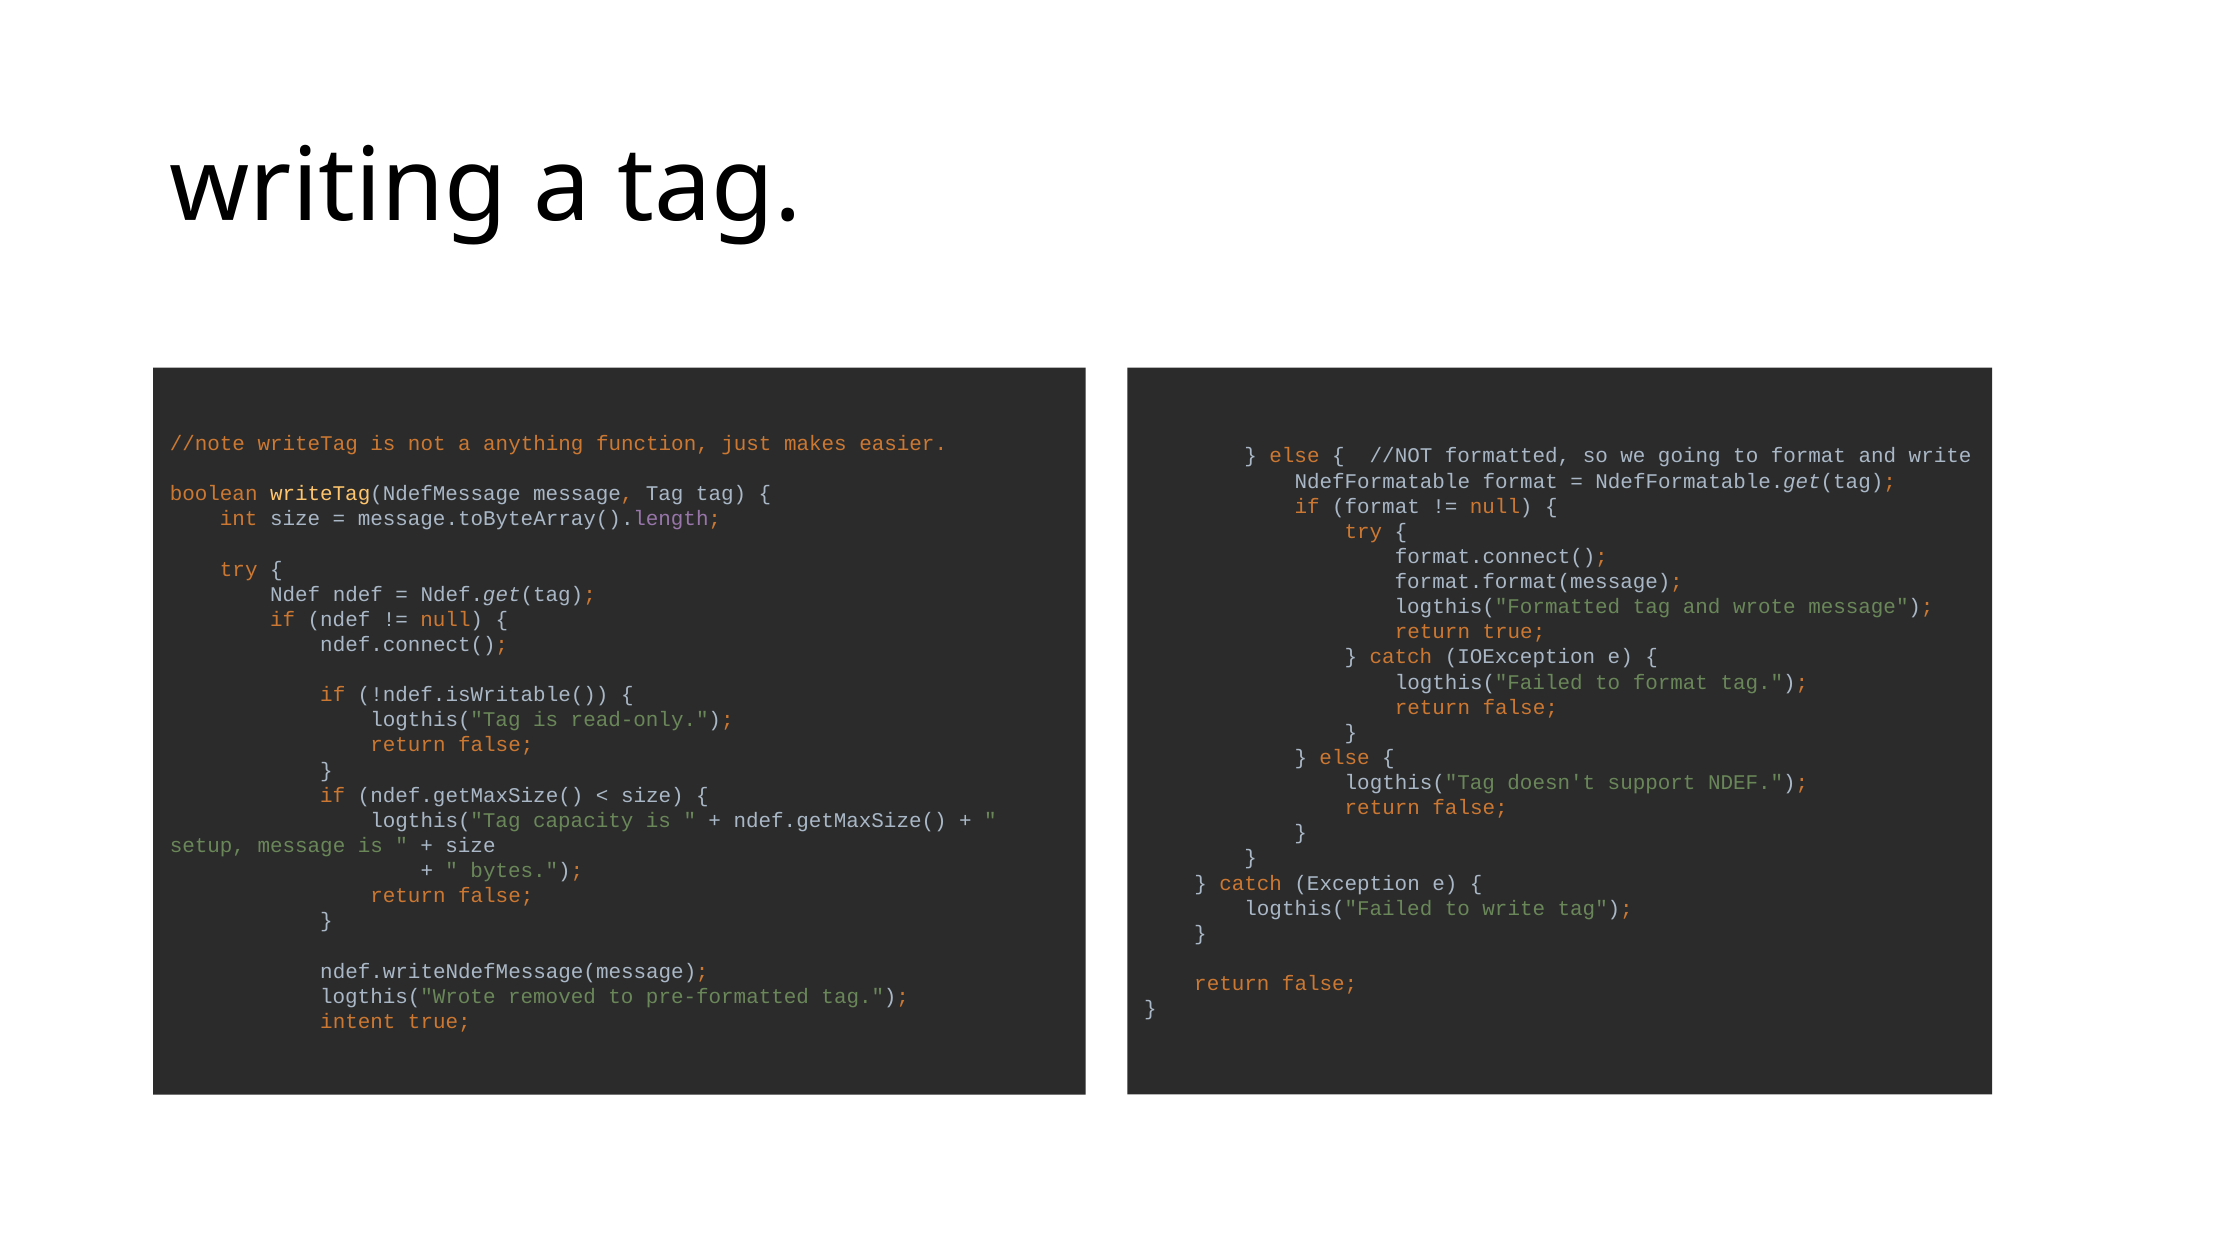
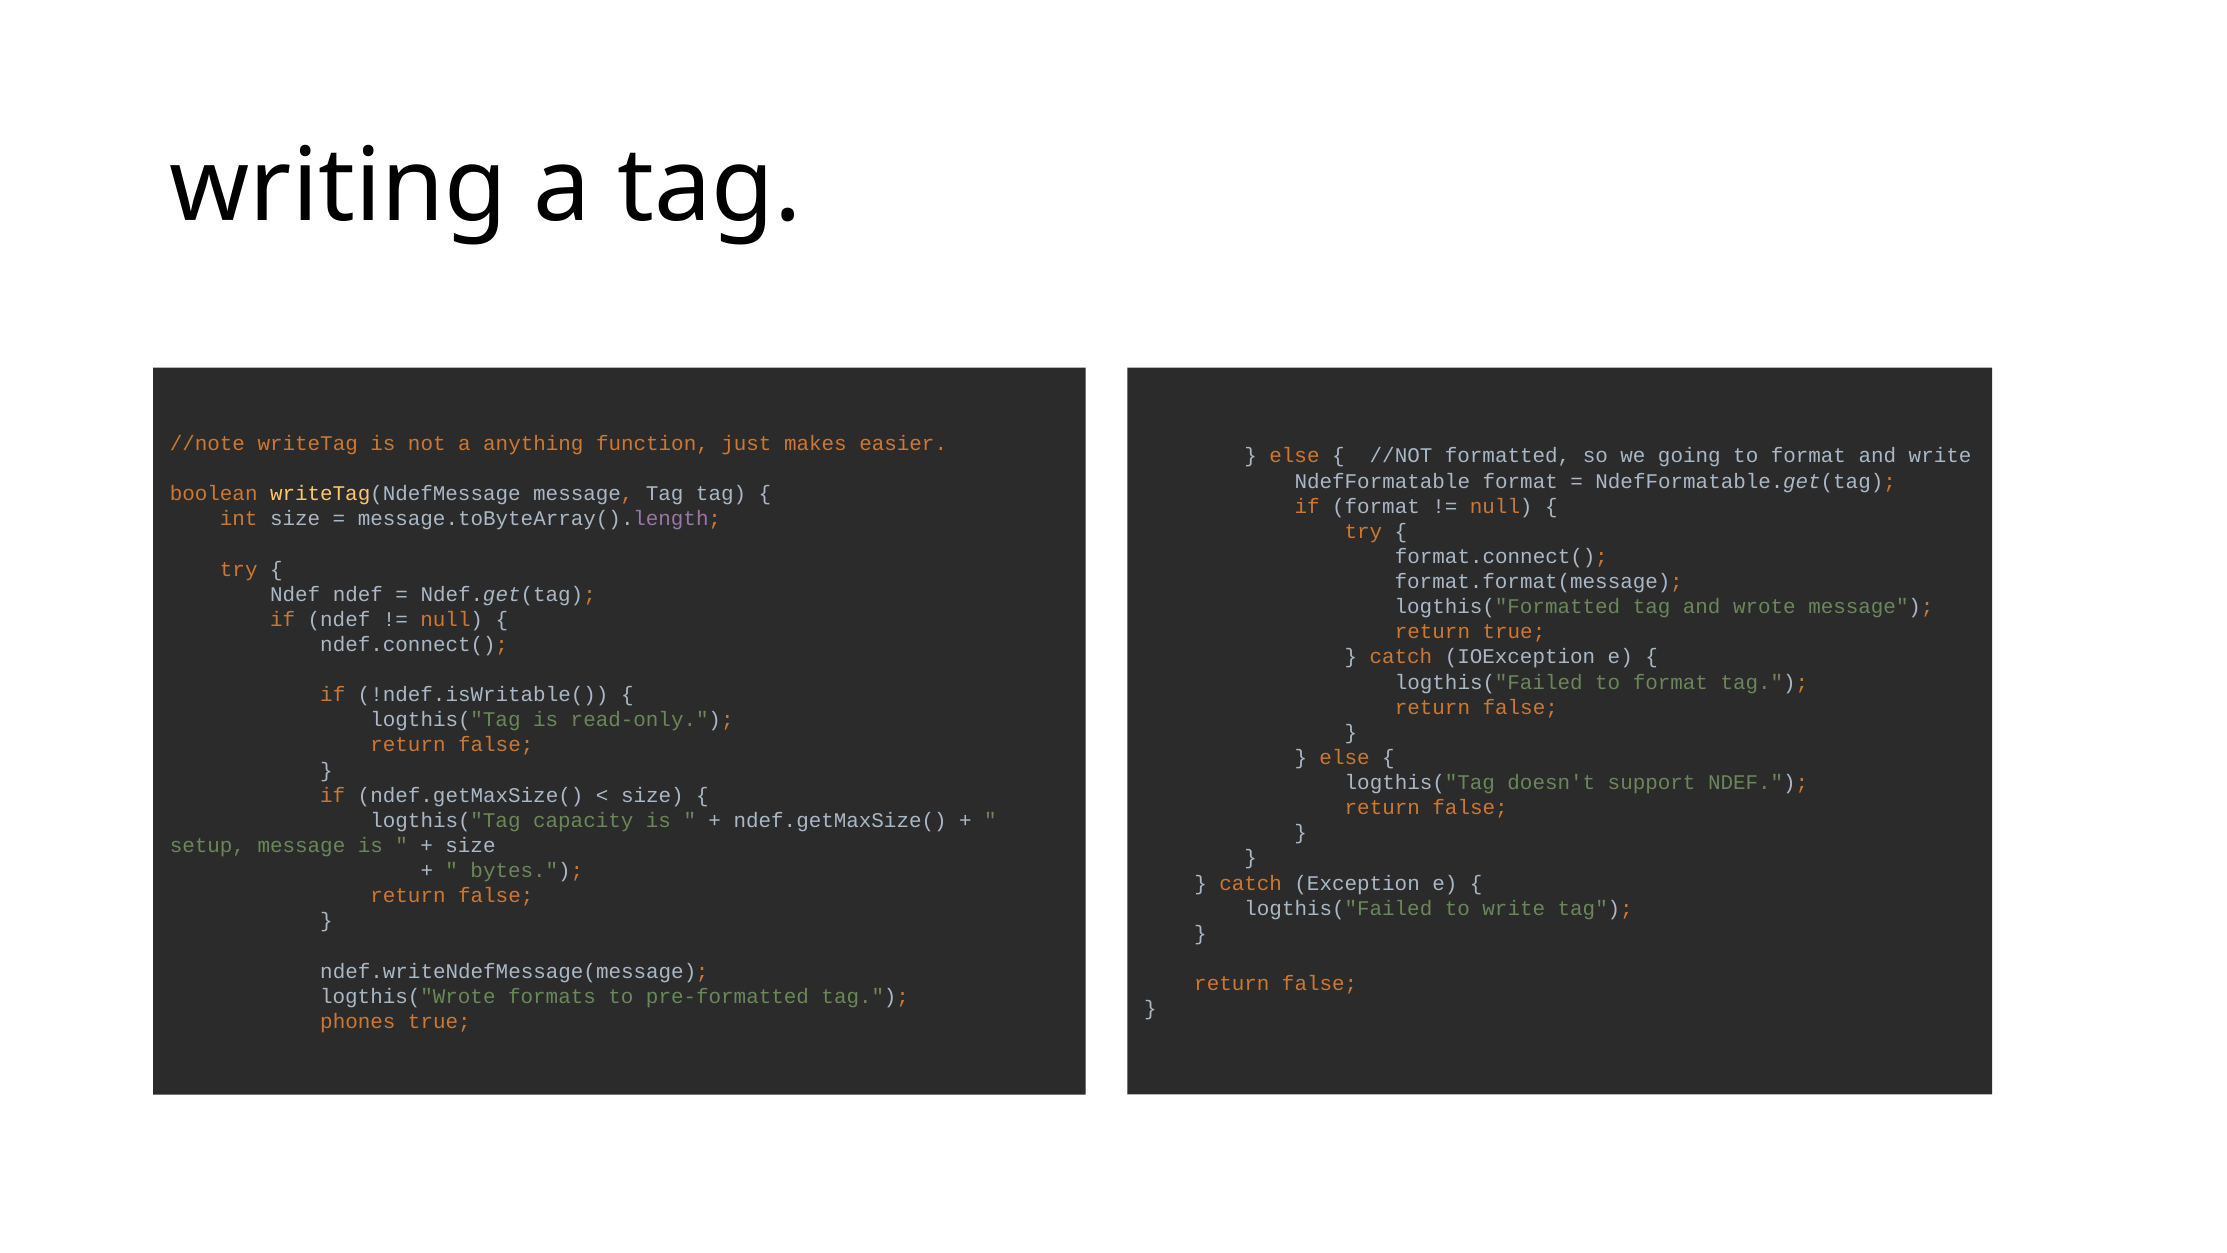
removed: removed -> formats
intent: intent -> phones
